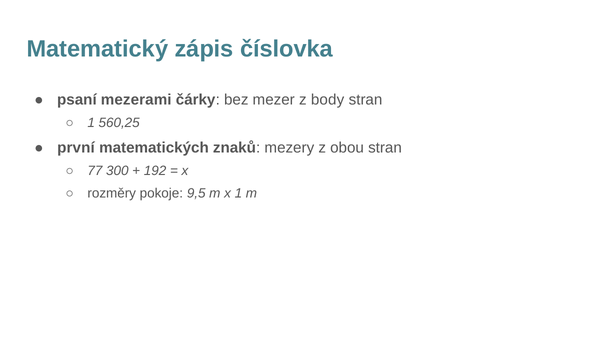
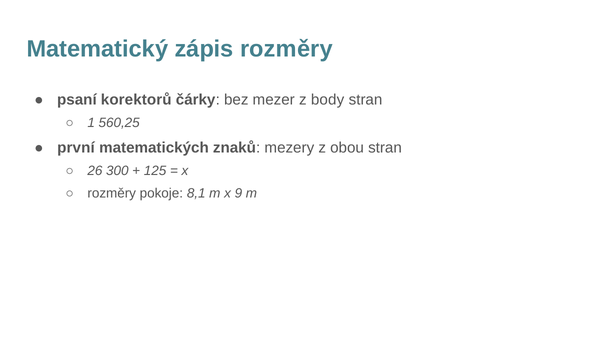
zápis číslovka: číslovka -> rozměry
mezerami: mezerami -> korektorů
77: 77 -> 26
192: 192 -> 125
9,5: 9,5 -> 8,1
x 1: 1 -> 9
